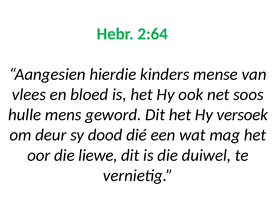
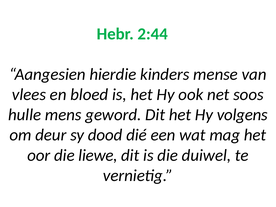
2:64: 2:64 -> 2:44
versoek: versoek -> volgens
